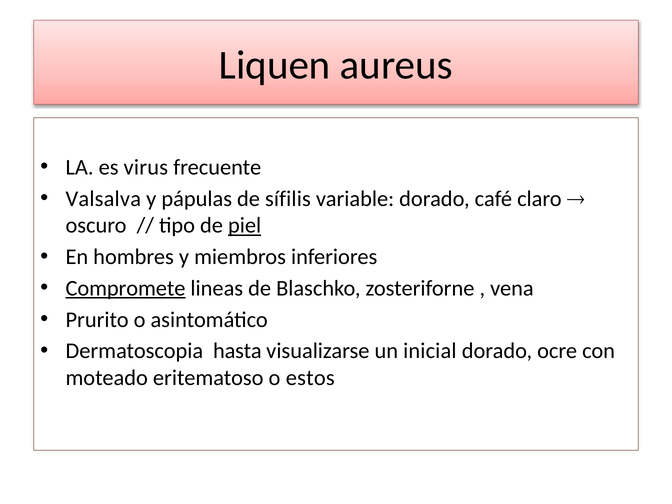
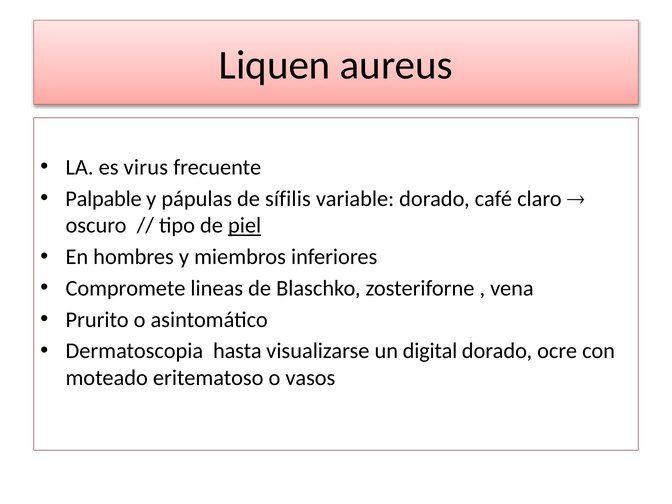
Valsalva: Valsalva -> Palpable
Compromete underline: present -> none
inicial: inicial -> digital
estos: estos -> vasos
